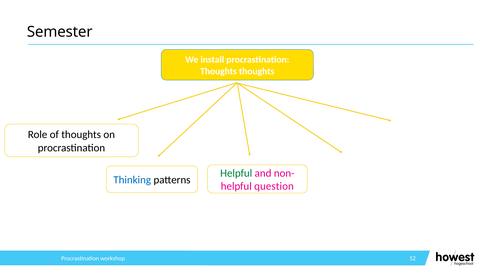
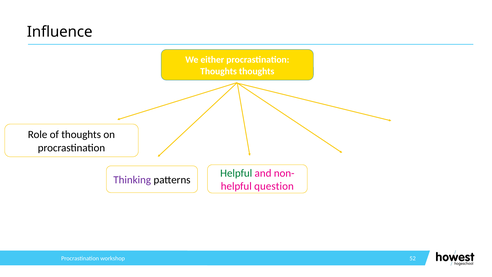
Semester: Semester -> Influence
install: install -> either
Thinking colour: blue -> purple
